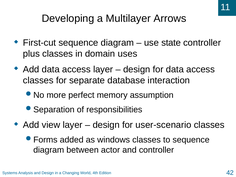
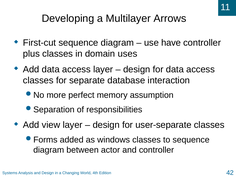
state: state -> have
user-scenario: user-scenario -> user-separate
